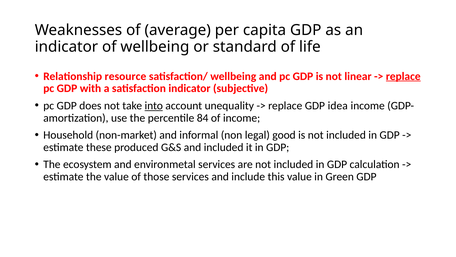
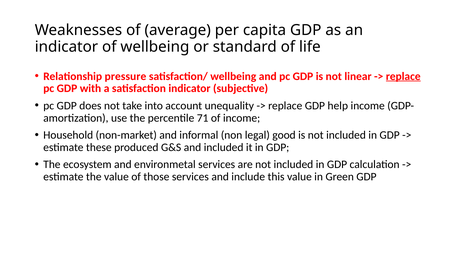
resource: resource -> pressure
into underline: present -> none
idea: idea -> help
84: 84 -> 71
